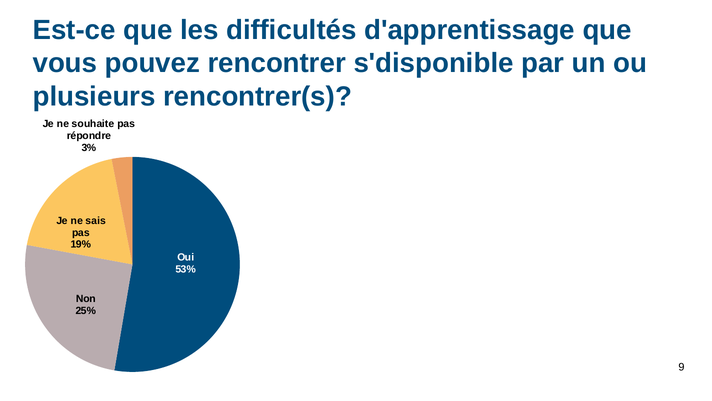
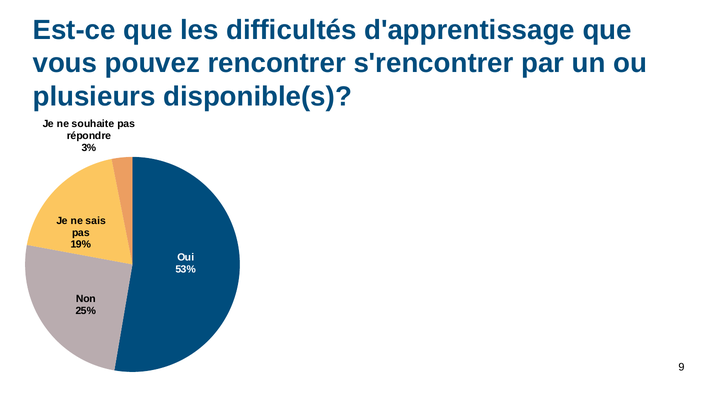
s'disponible: s'disponible -> s'rencontrer
rencontrer(s: rencontrer(s -> disponible(s
